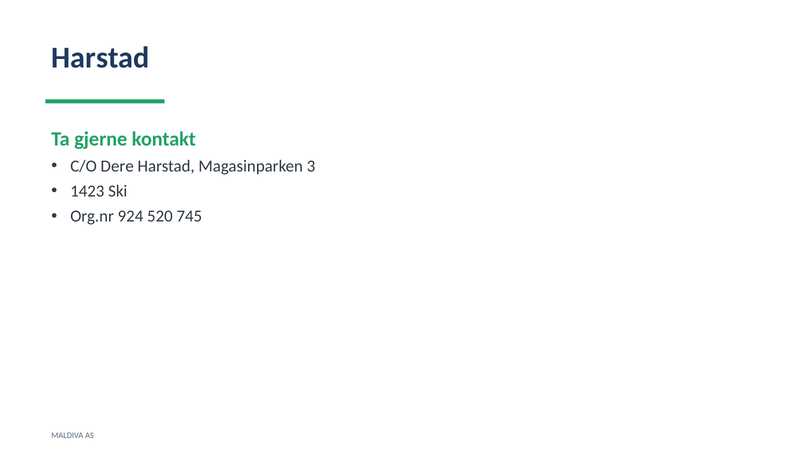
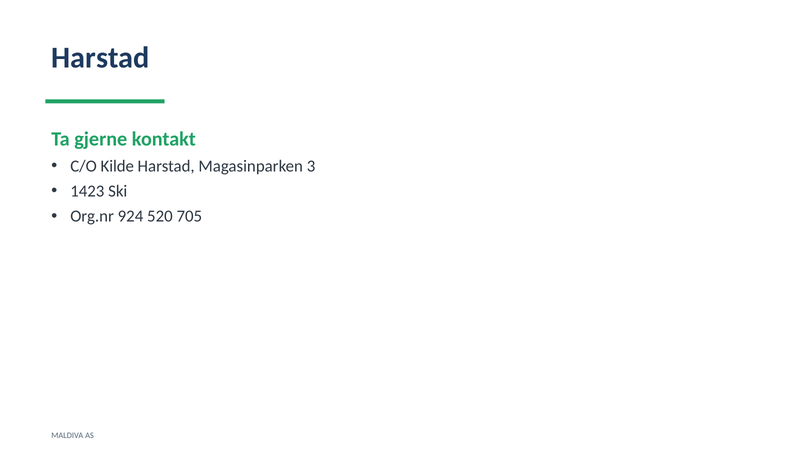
Dere: Dere -> Kilde
745: 745 -> 705
